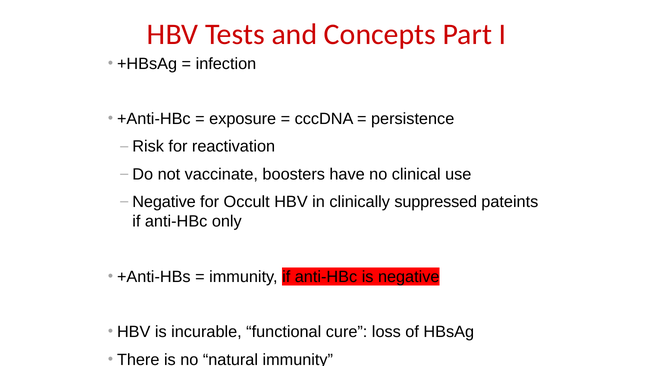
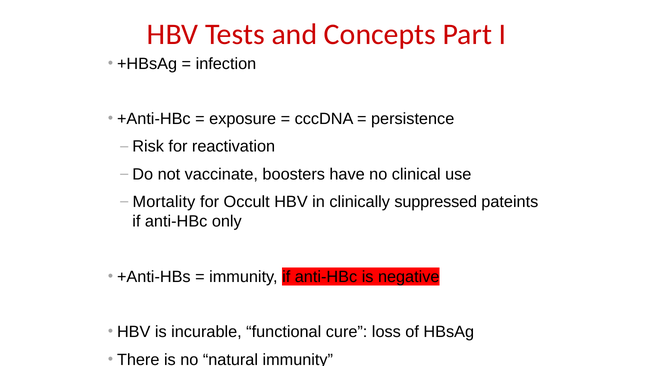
Negative at (164, 202): Negative -> Mortality
